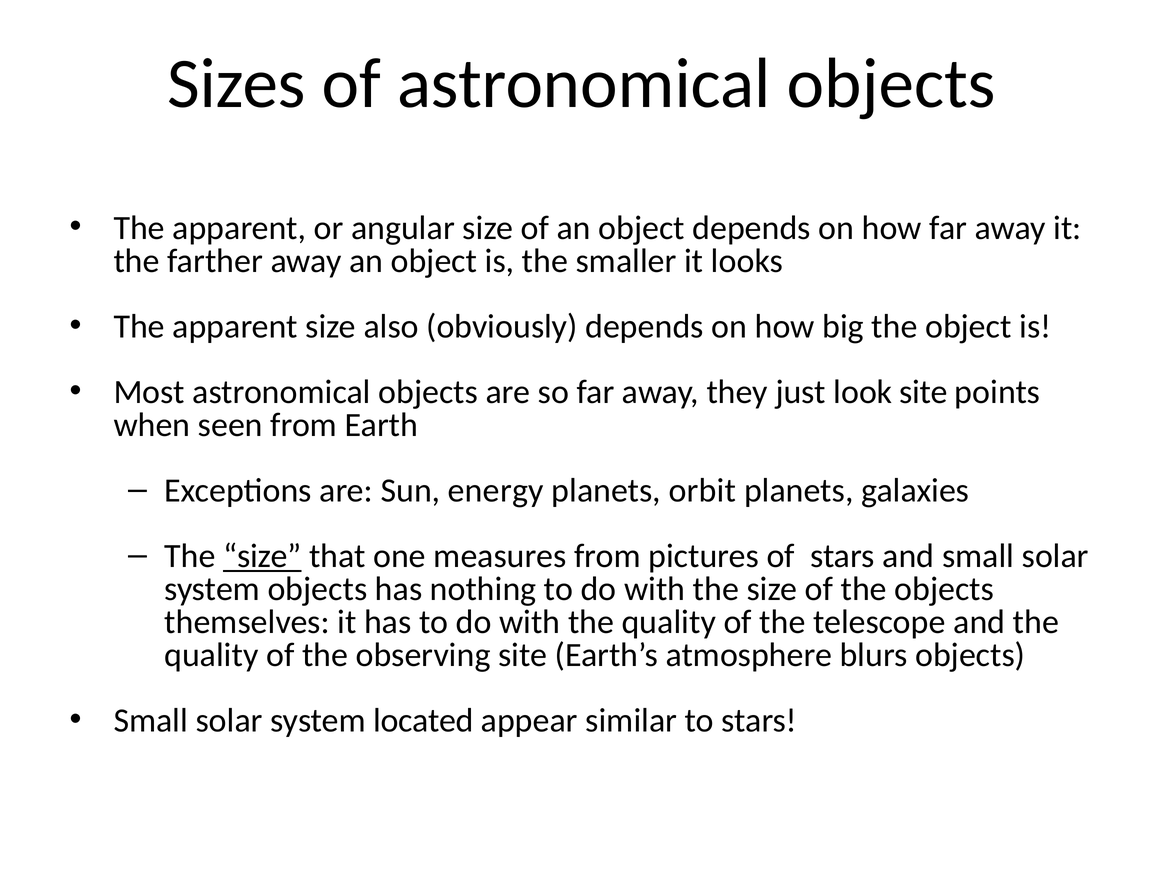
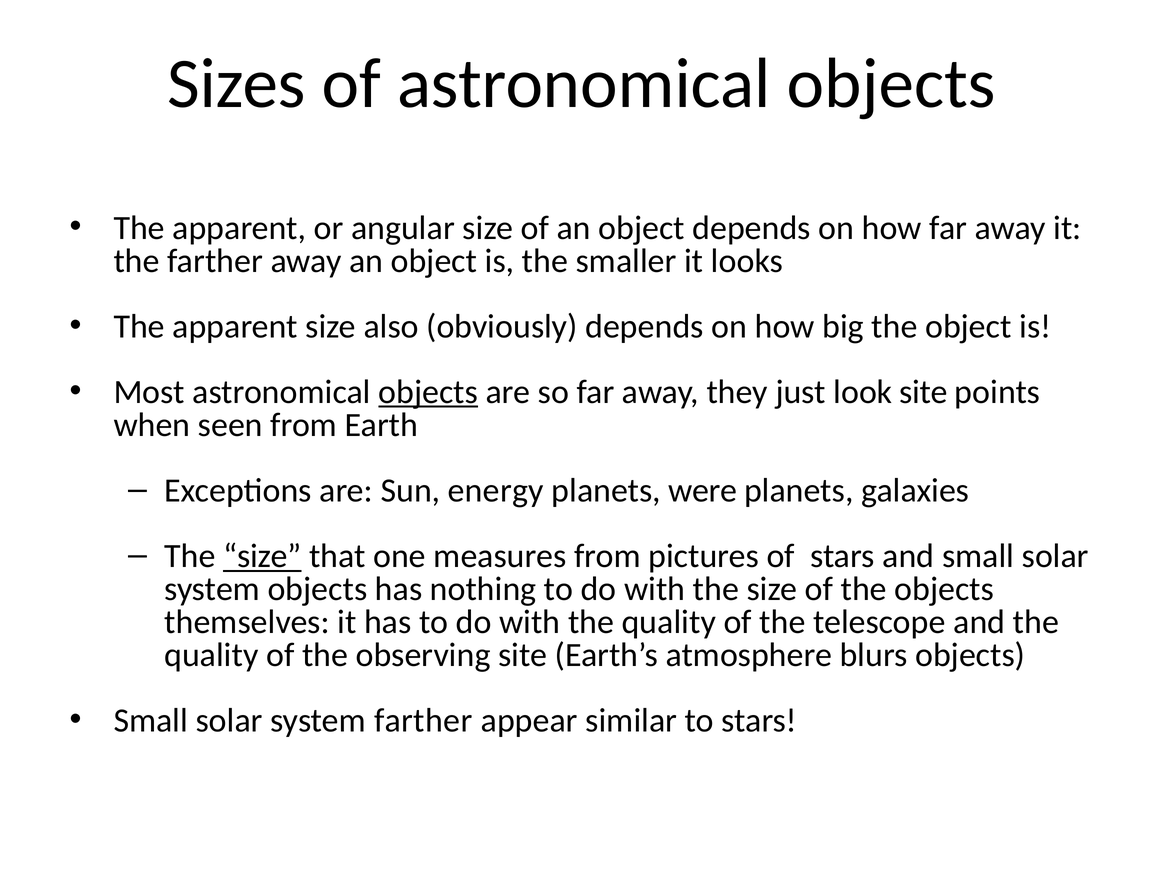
objects at (428, 392) underline: none -> present
orbit: orbit -> were
system located: located -> farther
